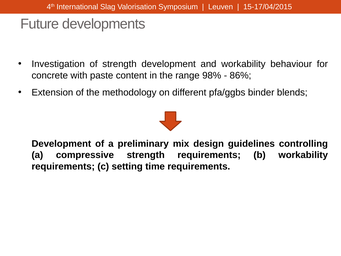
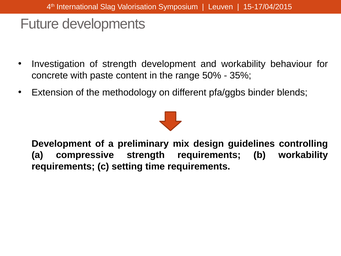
98%: 98% -> 50%
86%: 86% -> 35%
